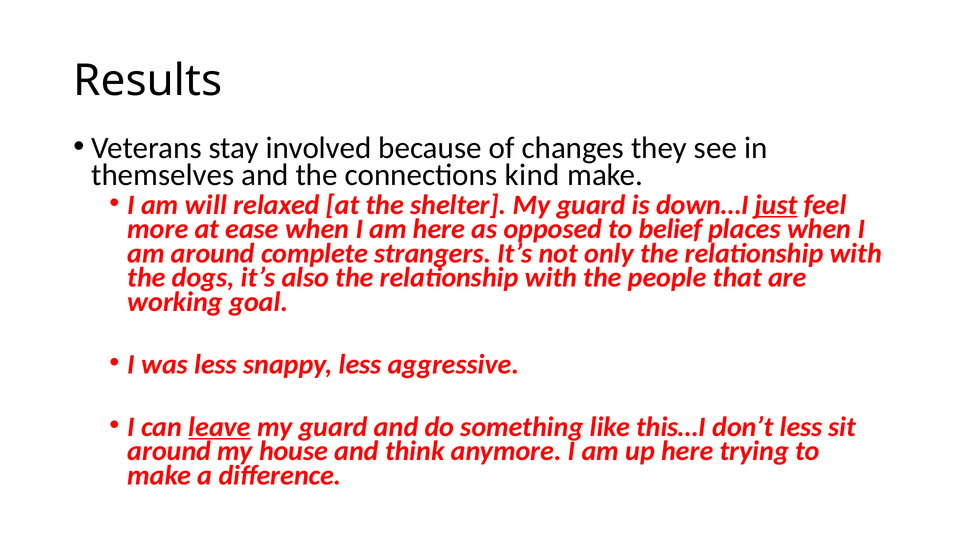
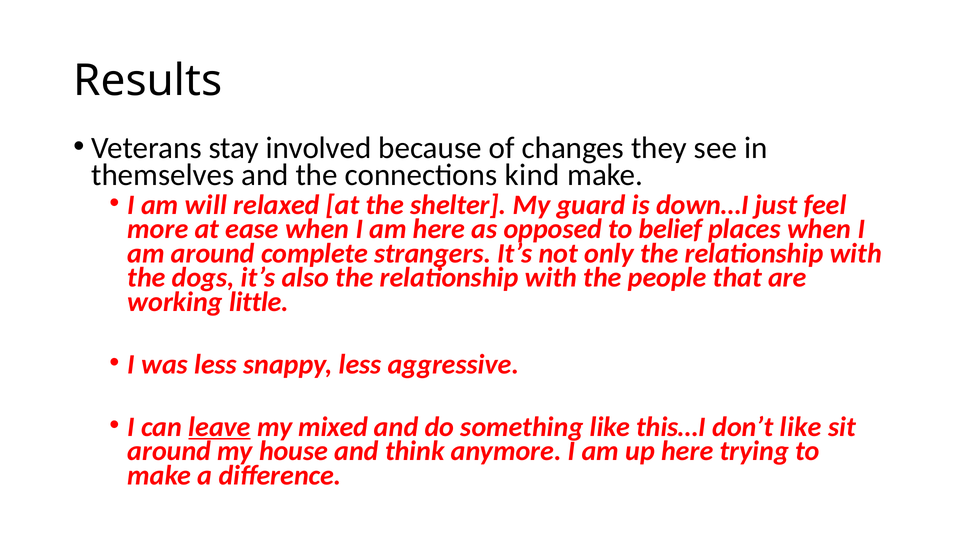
just underline: present -> none
goal: goal -> little
guard at (333, 427): guard -> mixed
don’t less: less -> like
